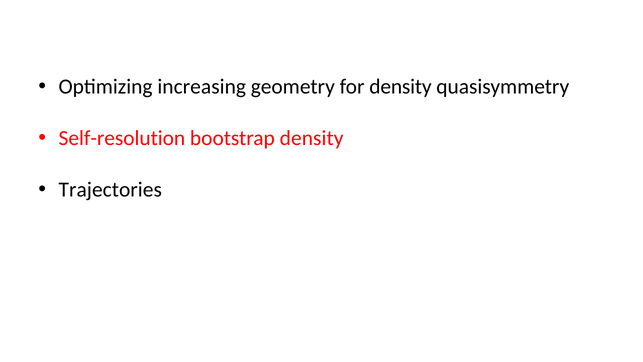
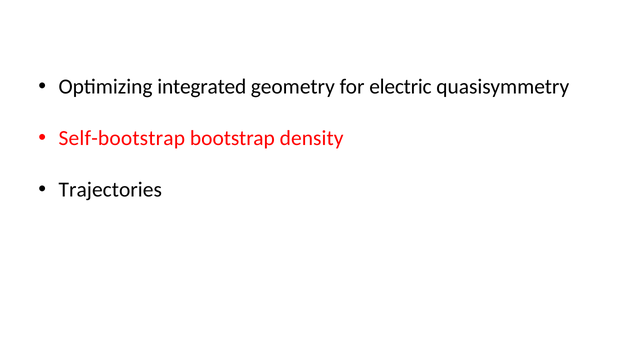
increasing: increasing -> integrated
for density: density -> electric
Self-resolution: Self-resolution -> Self-bootstrap
